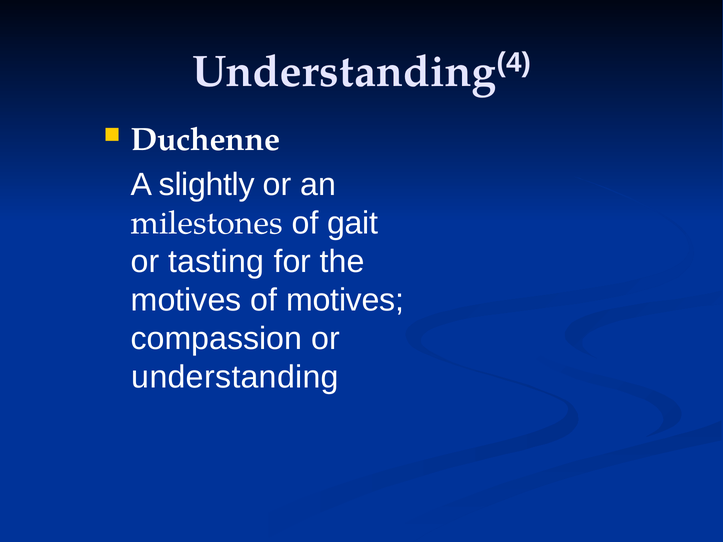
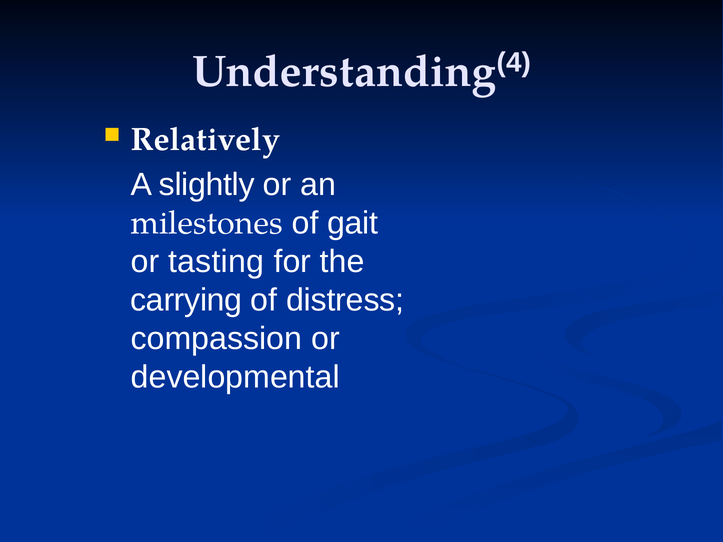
Duchenne: Duchenne -> Relatively
motives at (186, 300): motives -> carrying
of motives: motives -> distress
understanding at (235, 377): understanding -> developmental
